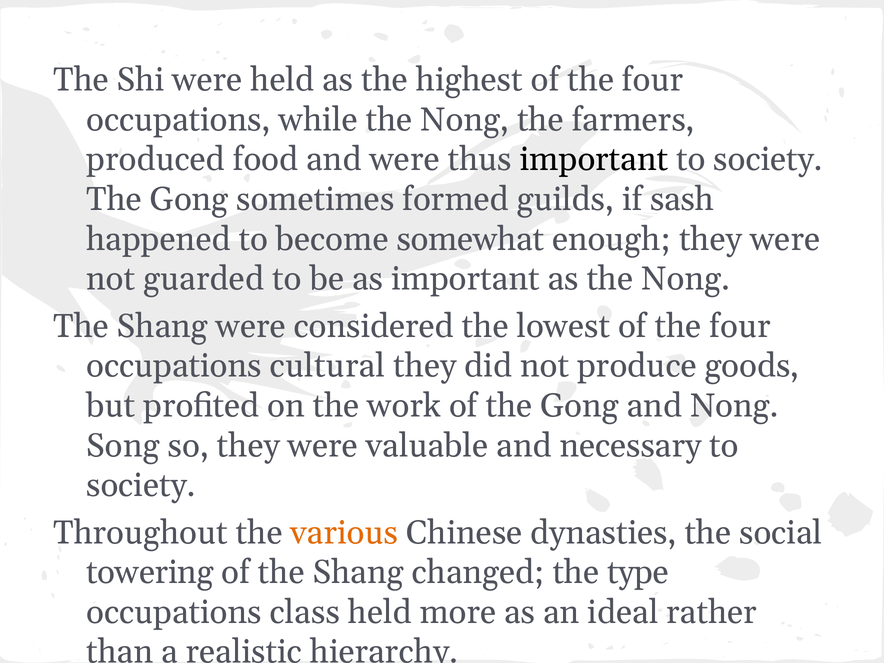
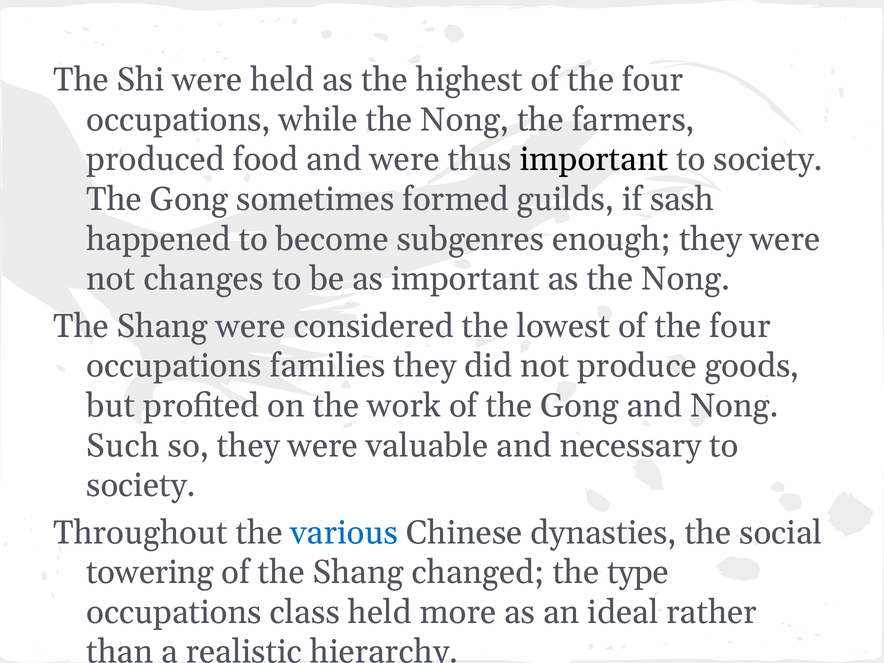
somewhat: somewhat -> subgenres
guarded: guarded -> changes
cultural: cultural -> families
Song: Song -> Such
various colour: orange -> blue
